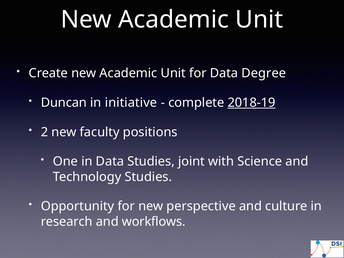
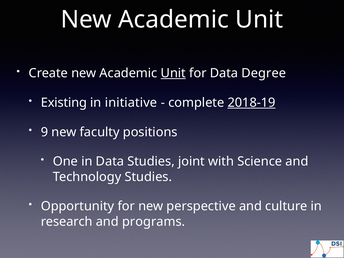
Unit at (173, 73) underline: none -> present
Duncan: Duncan -> Existing
2: 2 -> 9
workflows: workflows -> programs
